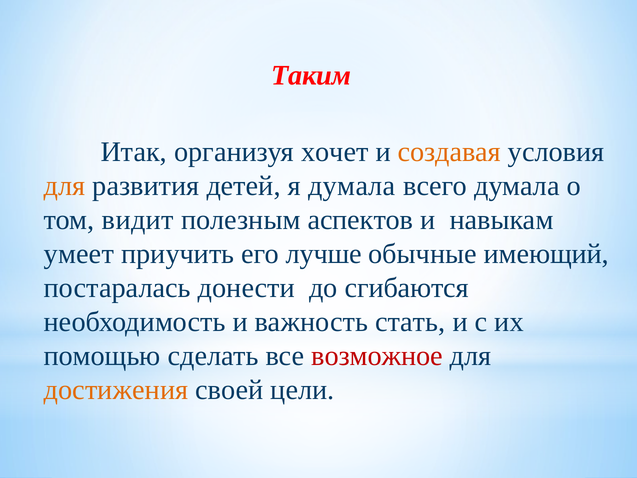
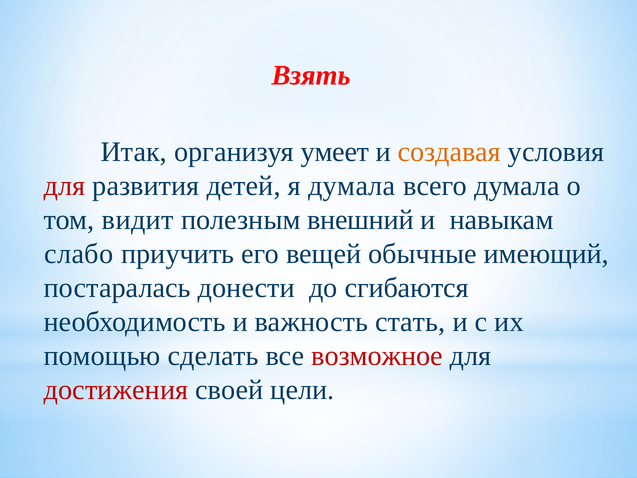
Таким: Таким -> Взять
хочет: хочет -> умеет
для at (65, 186) colour: orange -> red
аспектов: аспектов -> внешний
умеет: умеет -> слабо
лучше: лучше -> вещей
достижения colour: orange -> red
